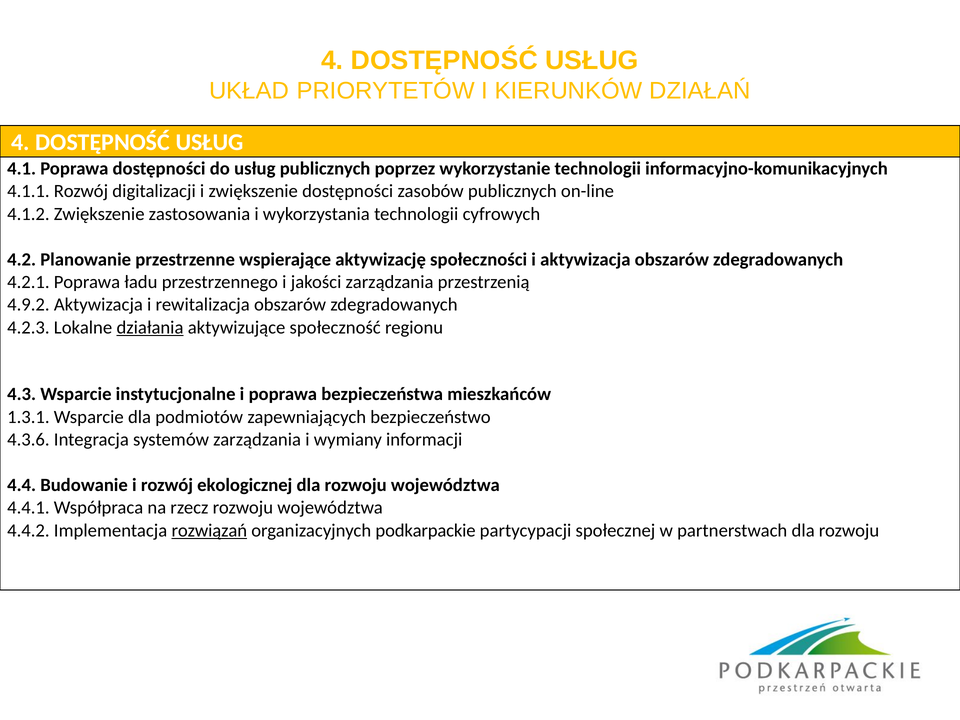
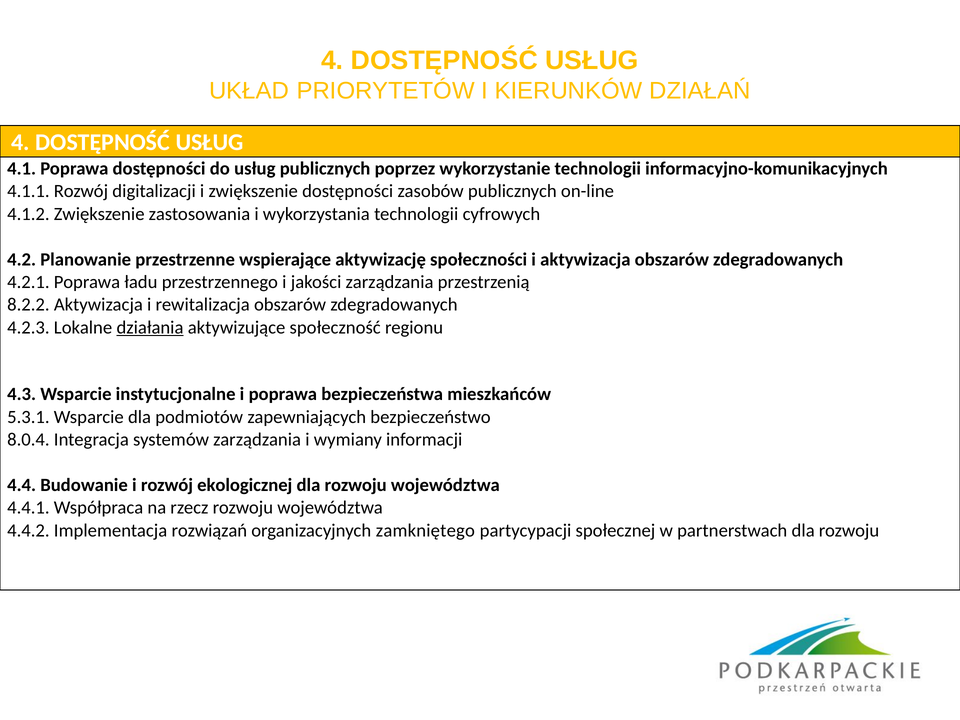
4.9.2: 4.9.2 -> 8.2.2
1.3.1: 1.3.1 -> 5.3.1
4.3.6: 4.3.6 -> 8.0.4
rozwiązań underline: present -> none
podkarpackie: podkarpackie -> zamkniętego
